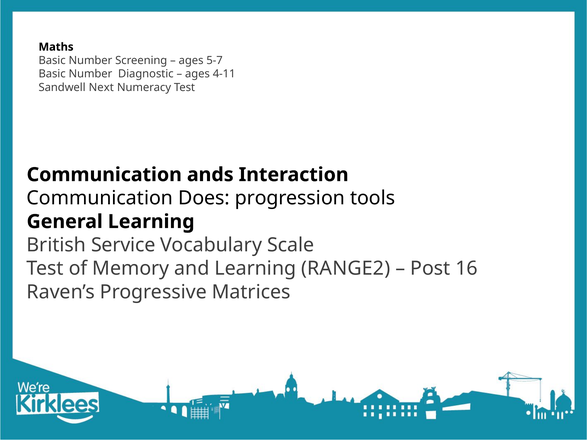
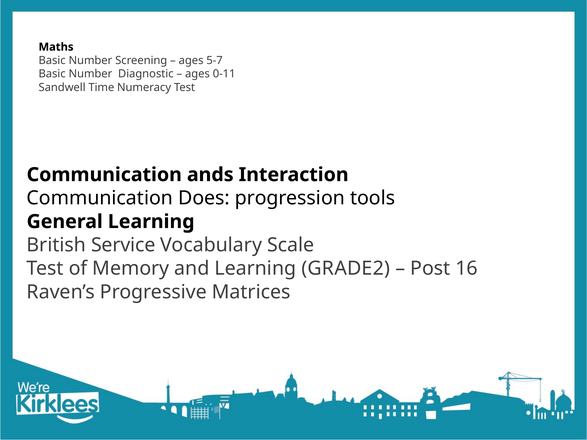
4-11: 4-11 -> 0-11
Next: Next -> Time
RANGE2: RANGE2 -> GRADE2
